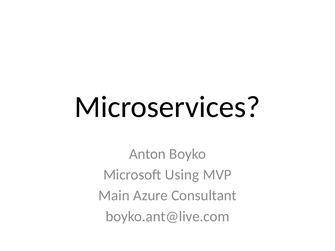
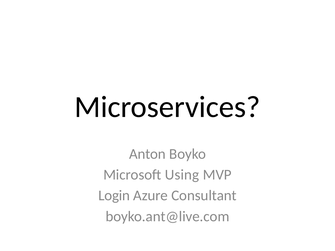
Main: Main -> Login
